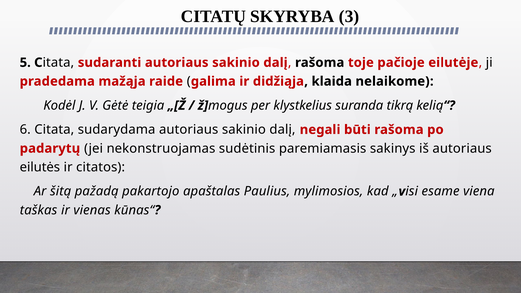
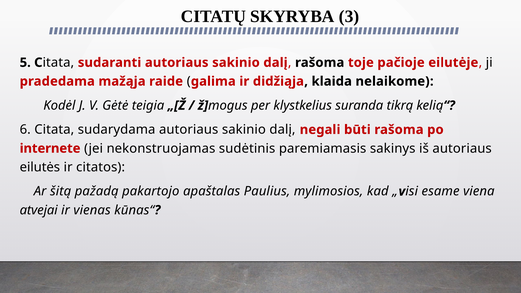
padarytų: padarytų -> internete
taškas: taškas -> atvejai
